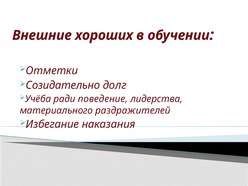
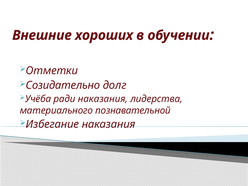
ради поведение: поведение -> наказания
раздражителей: раздражителей -> познавательной
